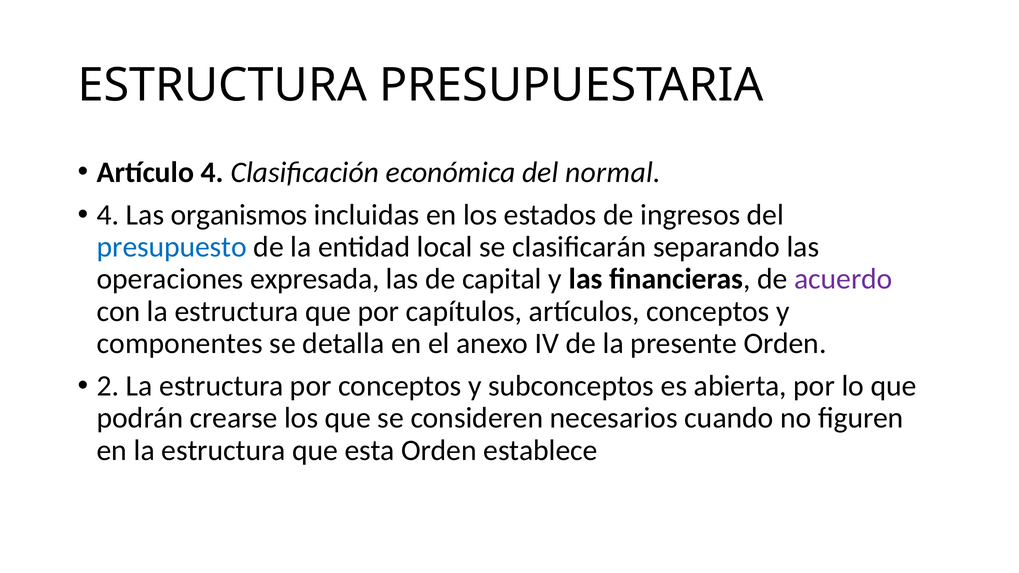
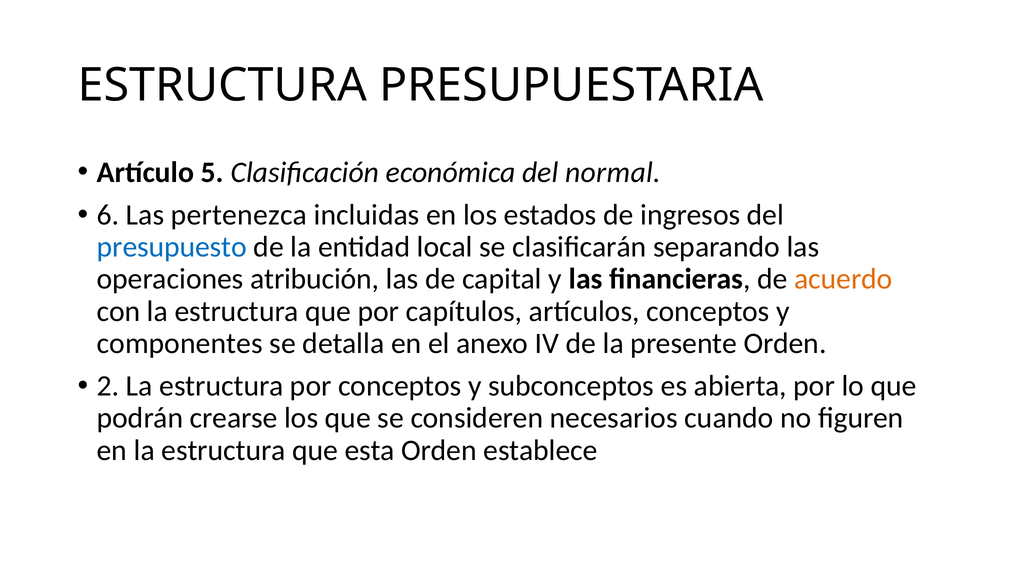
Artículo 4: 4 -> 5
4 at (108, 215): 4 -> 6
organismos: organismos -> pertenezca
expresada: expresada -> atribución
acuerdo colour: purple -> orange
